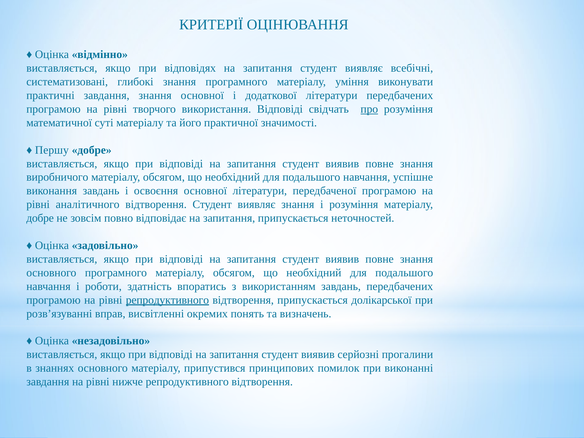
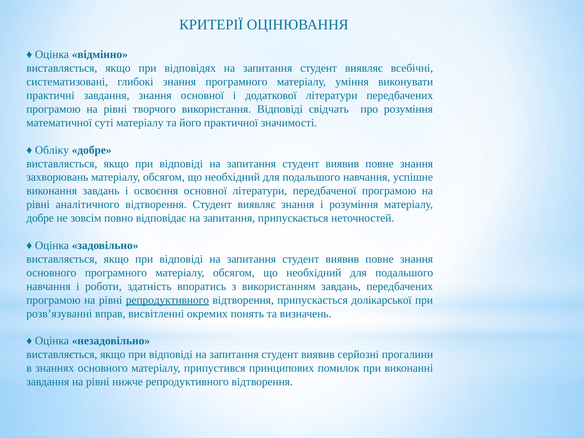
про underline: present -> none
Першу: Першу -> Обліку
виробничого: виробничого -> захворювань
